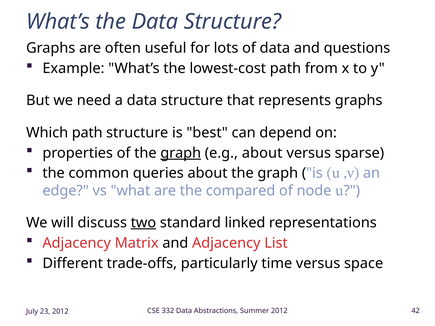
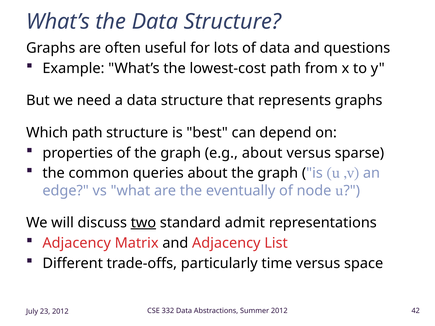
graph at (181, 153) underline: present -> none
compared: compared -> eventually
linked: linked -> admit
